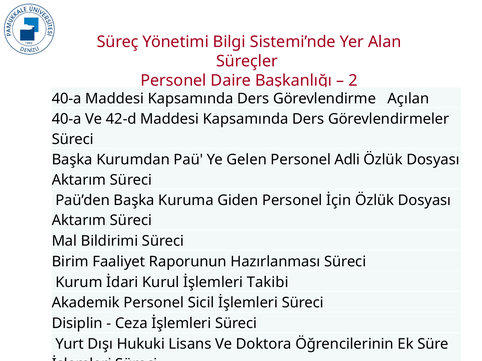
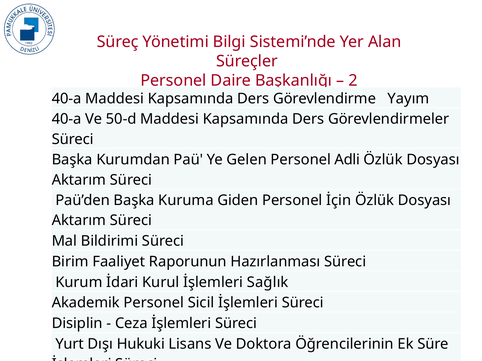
Açılan: Açılan -> Yayım
42-d: 42-d -> 50-d
Takibi: Takibi -> Sağlık
